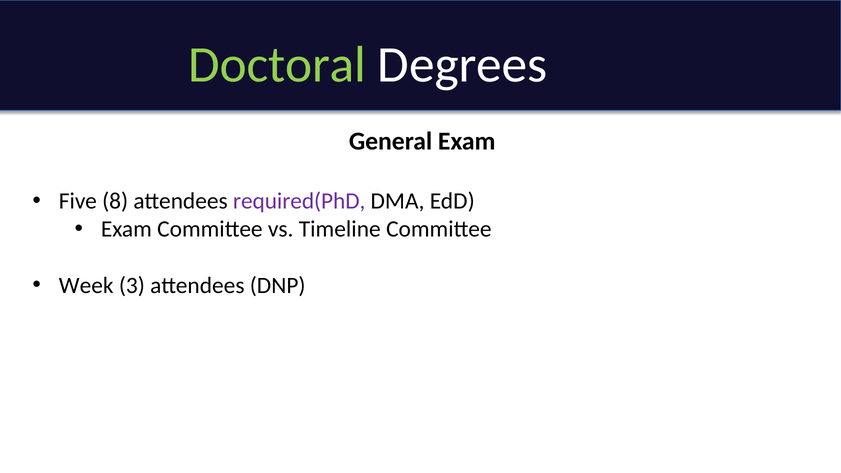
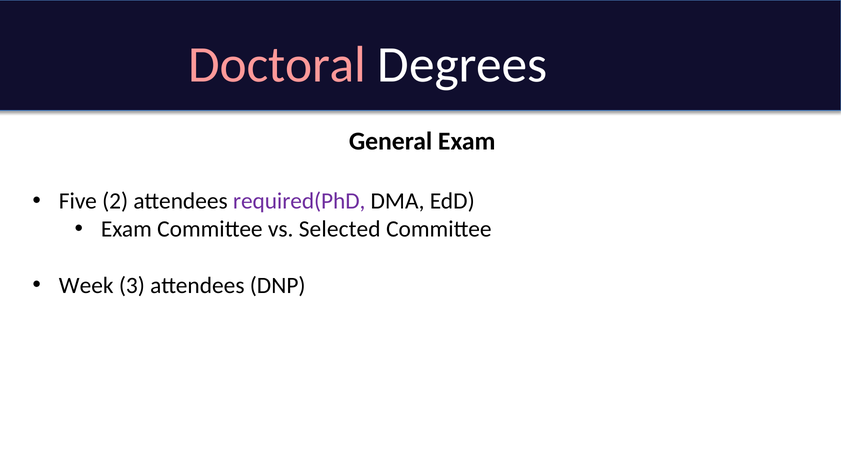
Doctoral colour: light green -> pink
8: 8 -> 2
Timeline: Timeline -> Selected
